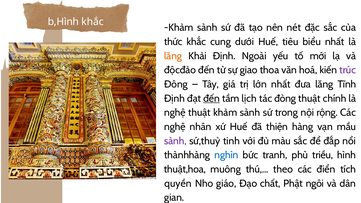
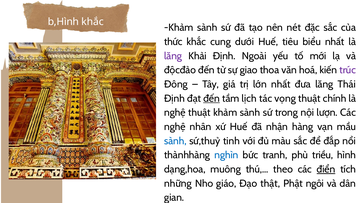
lăng at (173, 56) colour: orange -> purple
Tĩnh: Tĩnh -> Thái
đòng: đòng -> vọng
rộng: rộng -> lượn
thiện: thiện -> nhận
sành at (175, 141) colour: purple -> blue
thuật,hoa: thuật,hoa -> dạng,hoa
điển underline: none -> present
quyền: quyền -> những
chất: chất -> thật
